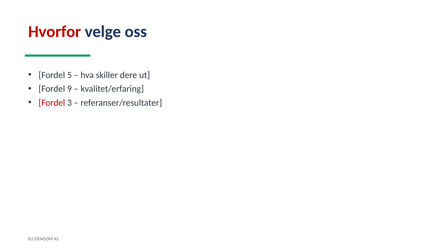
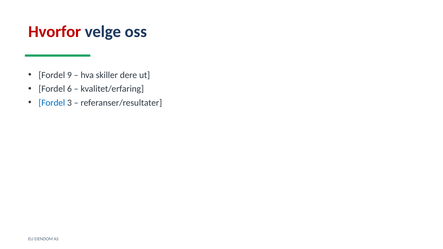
5: 5 -> 9
9: 9 -> 6
Fordel at (52, 103) colour: red -> blue
